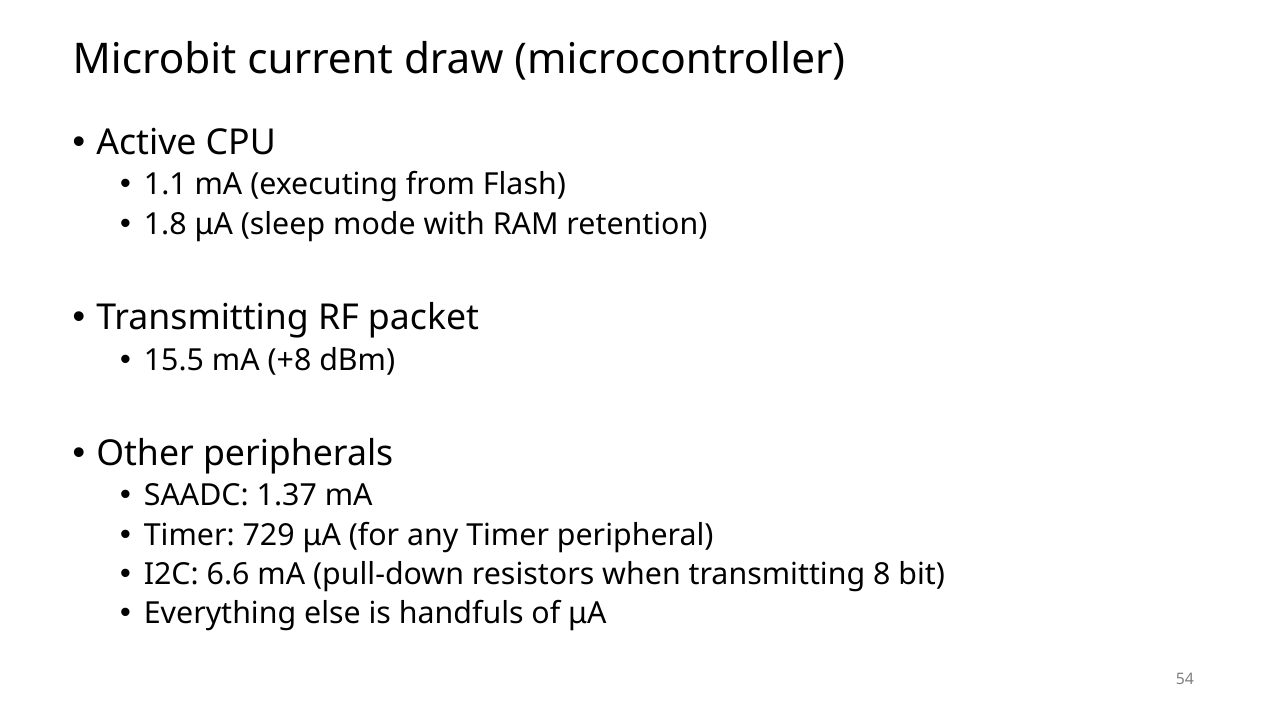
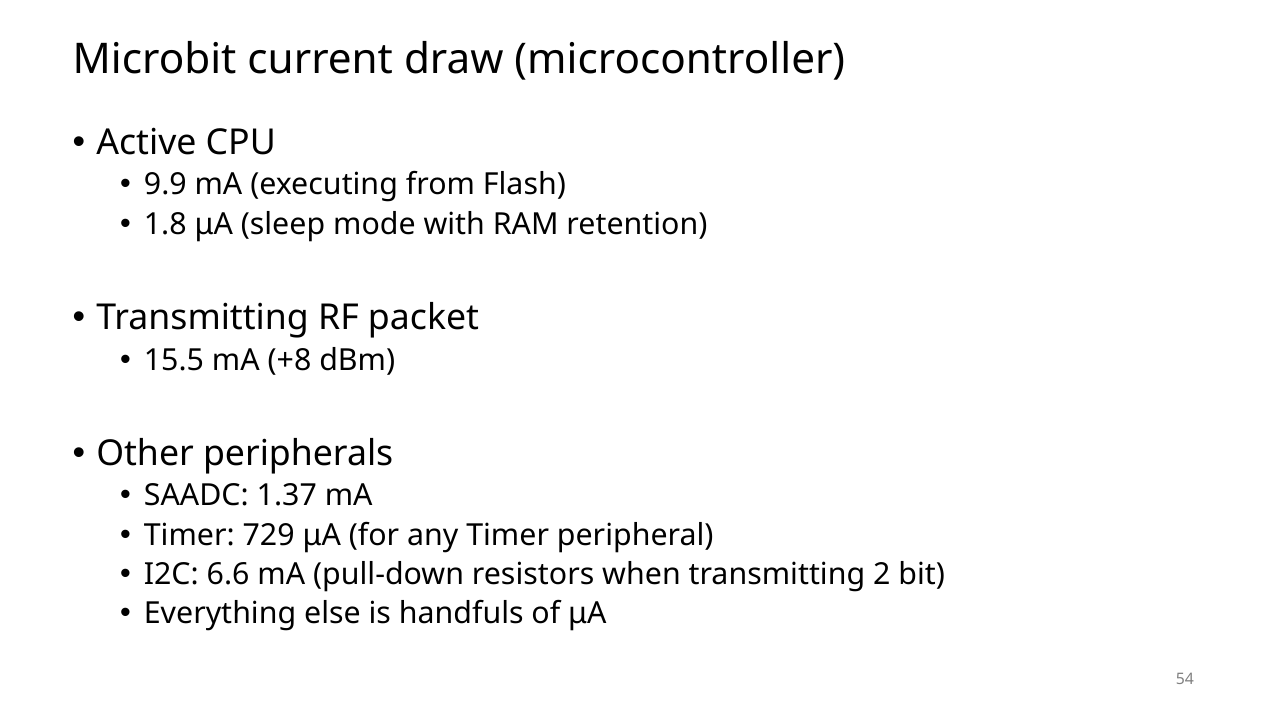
1.1: 1.1 -> 9.9
8: 8 -> 2
